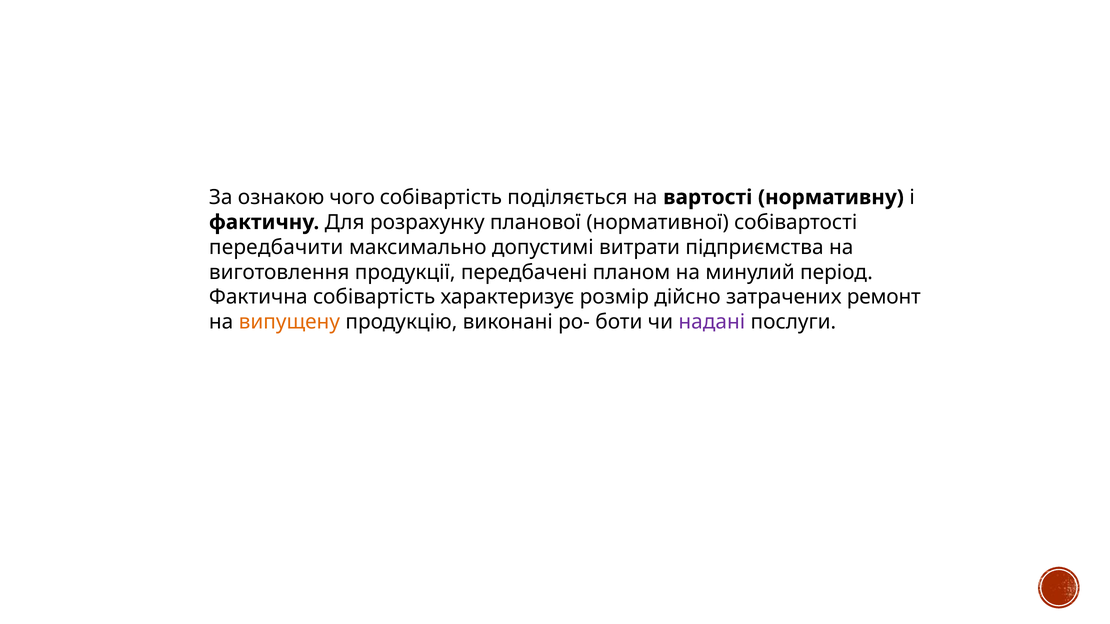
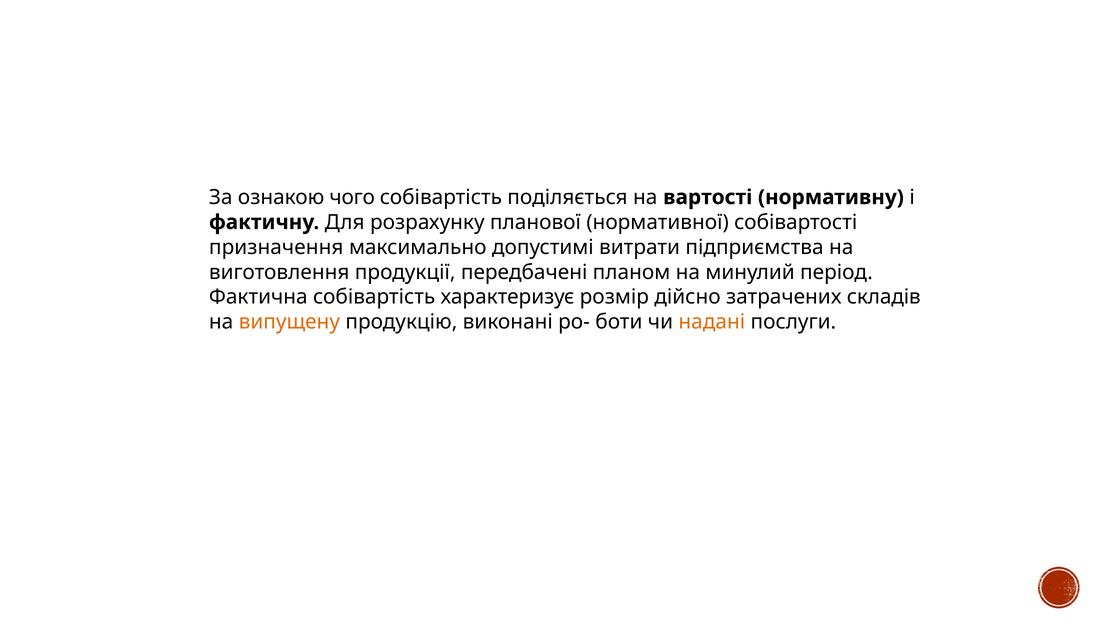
передбачити: передбачити -> призначення
ремонт: ремонт -> складів
надані colour: purple -> orange
